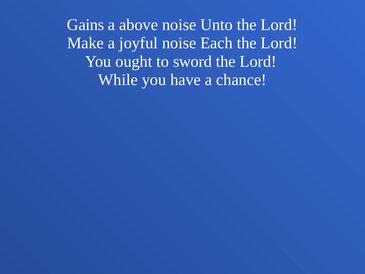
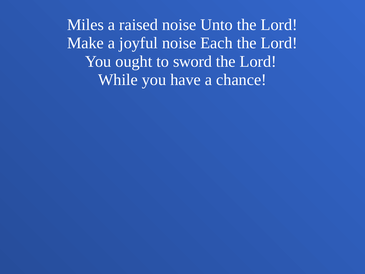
Gains: Gains -> Miles
above: above -> raised
